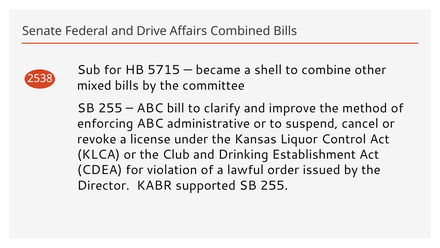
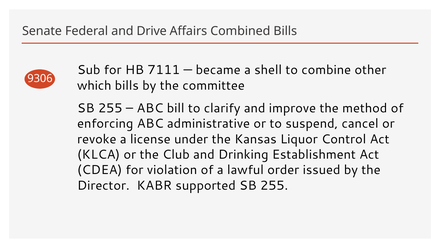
5715: 5715 -> 7111
2538: 2538 -> 9306
mixed: mixed -> which
